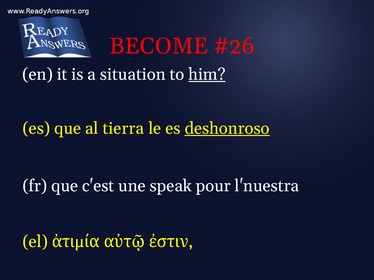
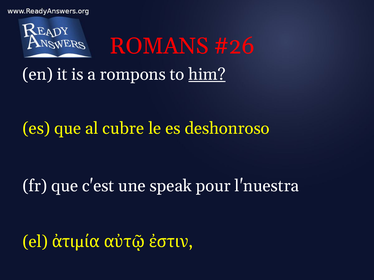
BECOME: BECOME -> ROMANS
situation: situation -> rompons
tierra: tierra -> cubre
deshonroso underline: present -> none
